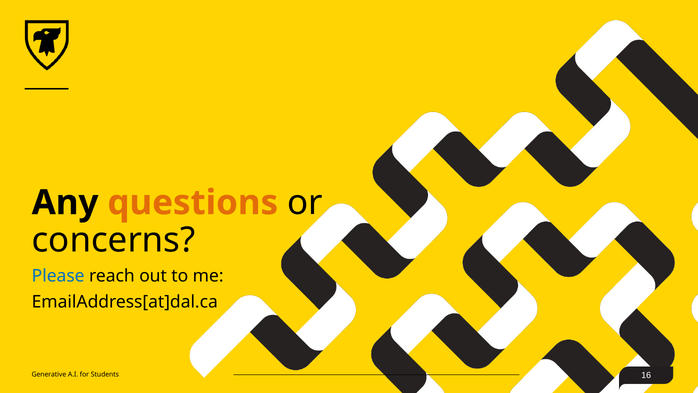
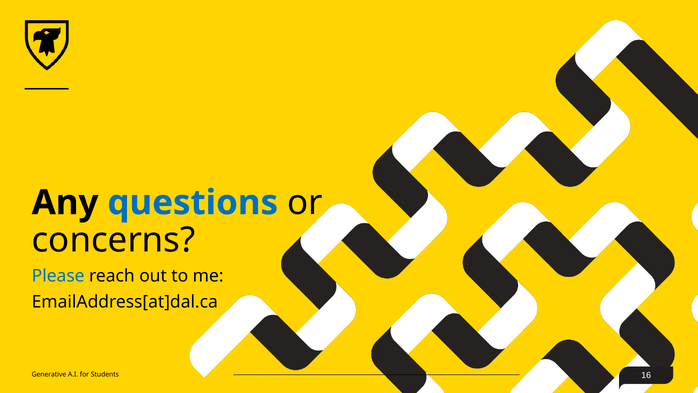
questions colour: orange -> blue
